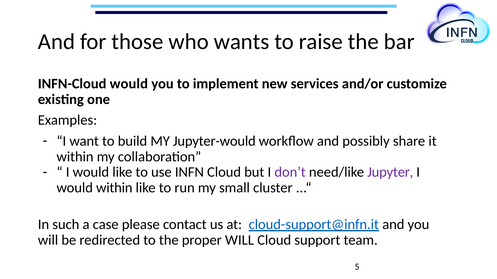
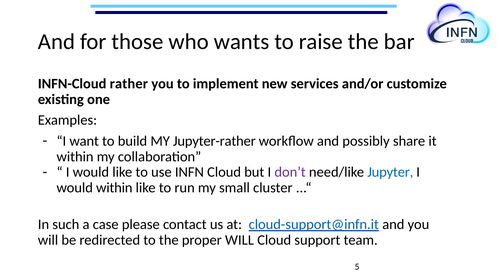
INFN-Cloud would: would -> rather
Jupyter-would: Jupyter-would -> Jupyter-rather
Jupyter colour: purple -> blue
